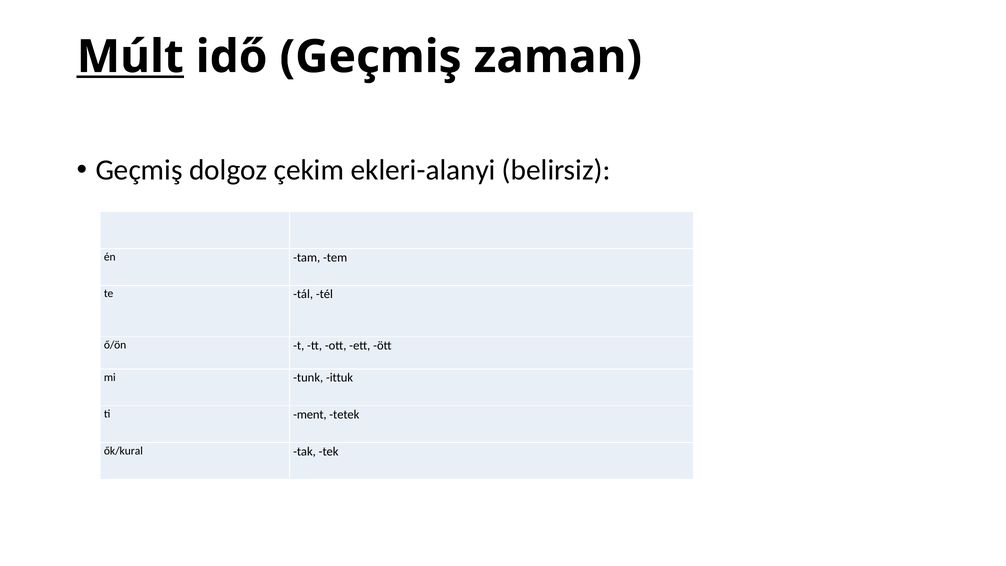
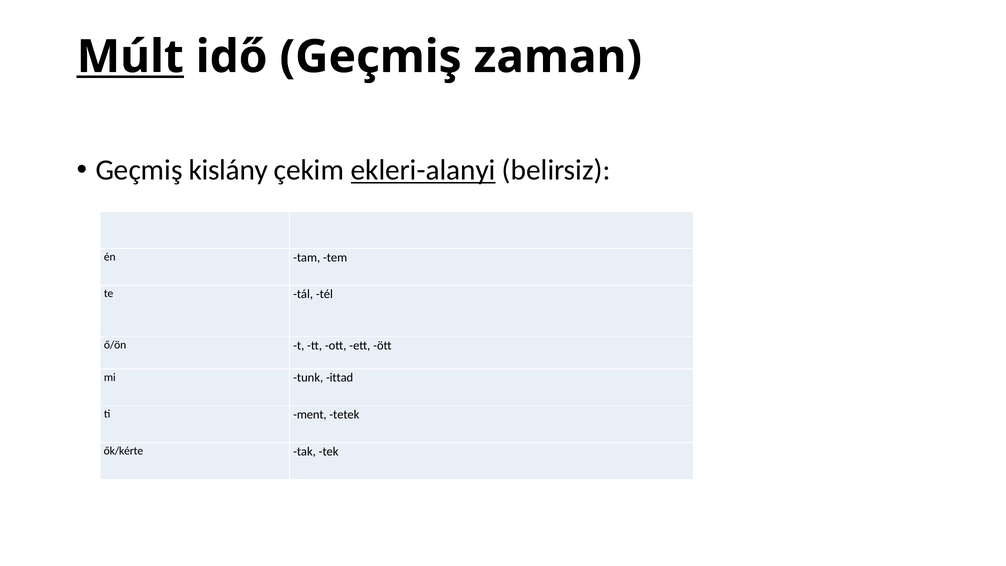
dolgoz: dolgoz -> kislány
ekleri-alanyi underline: none -> present
ittuk: ittuk -> ittad
ők/kural: ők/kural -> ők/kérte
